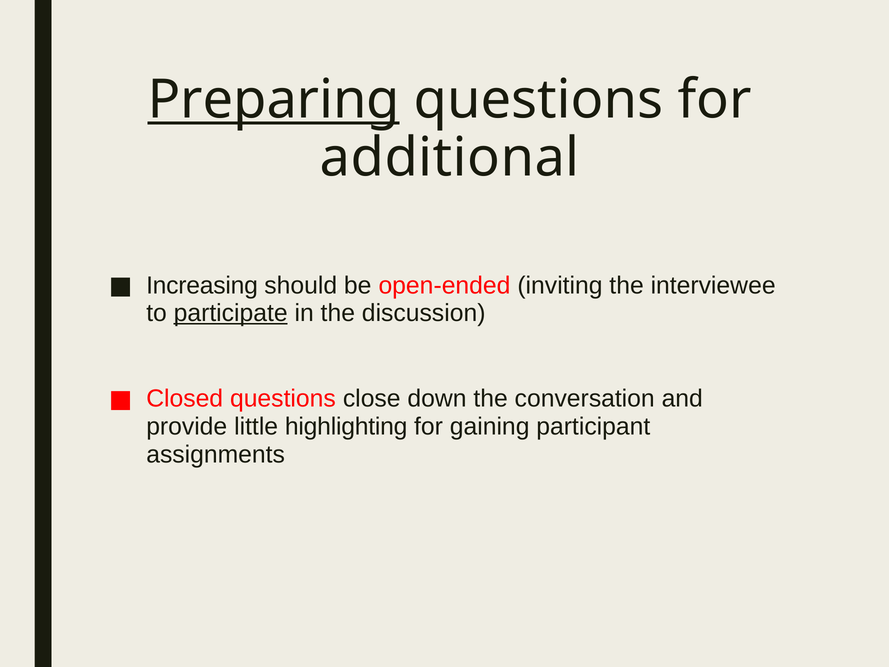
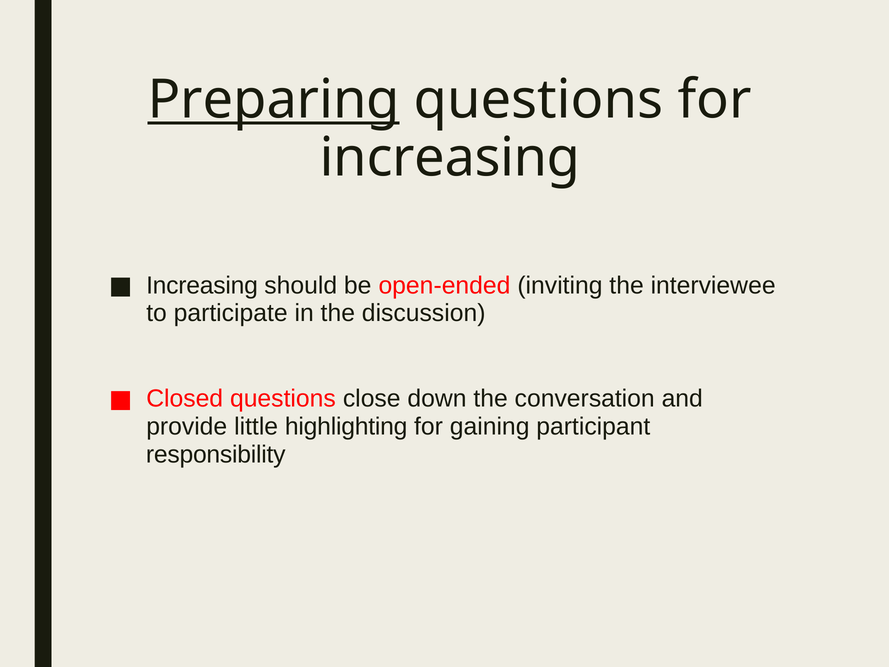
additional at (450, 158): additional -> increasing
participate underline: present -> none
assignments: assignments -> responsibility
